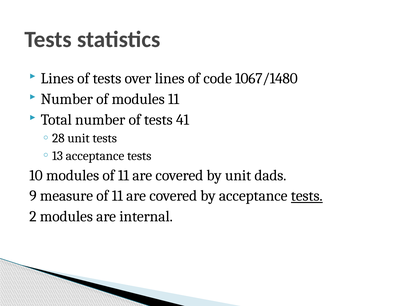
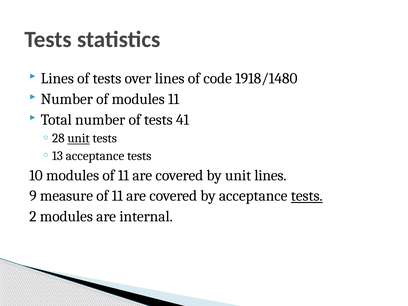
1067/1480: 1067/1480 -> 1918/1480
unit at (79, 138) underline: none -> present
unit dads: dads -> lines
